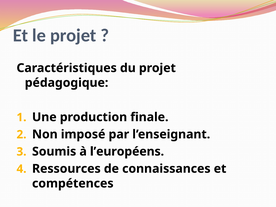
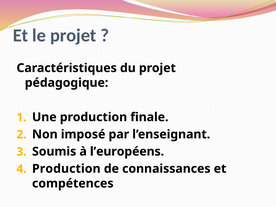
Ressources at (66, 169): Ressources -> Production
